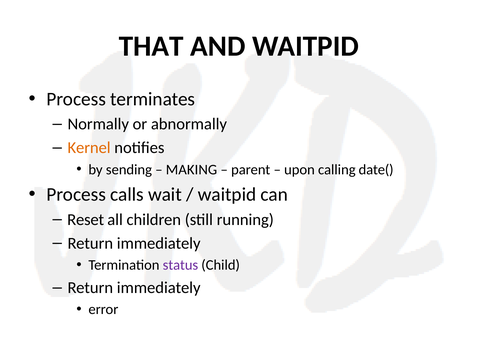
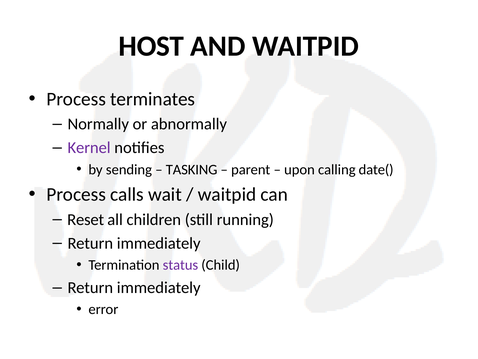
THAT: THAT -> HOST
Kernel colour: orange -> purple
MAKING: MAKING -> TASKING
